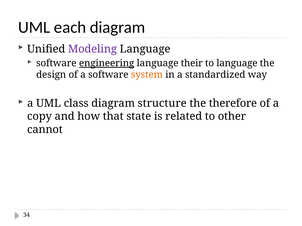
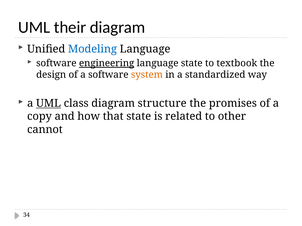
each: each -> their
Modeling colour: purple -> blue
language their: their -> state
to language: language -> textbook
UML at (49, 104) underline: none -> present
therefore: therefore -> promises
